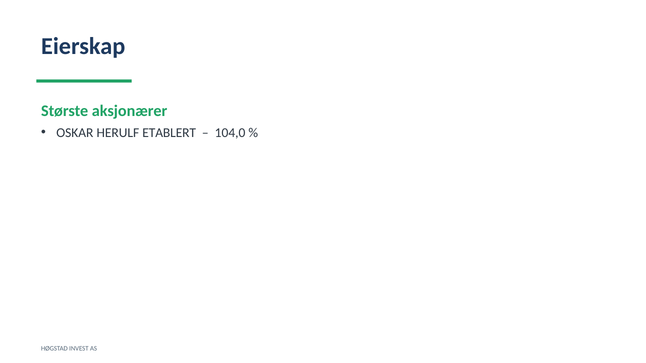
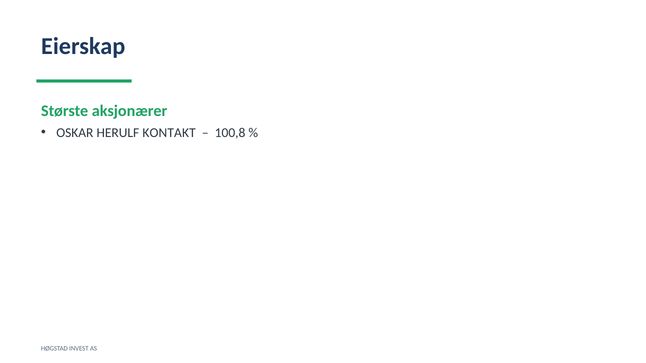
ETABLERT: ETABLERT -> KONTAKT
104,0: 104,0 -> 100,8
